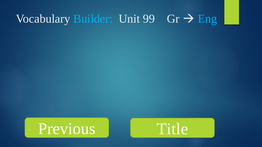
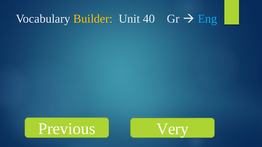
Builder colour: light blue -> yellow
99: 99 -> 40
Title: Title -> Very
